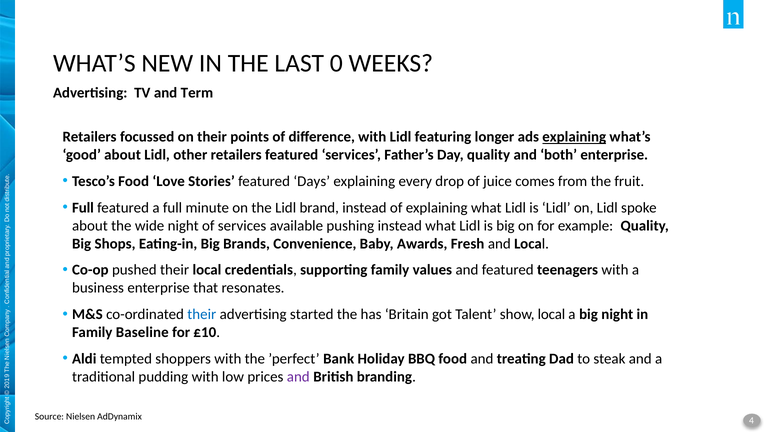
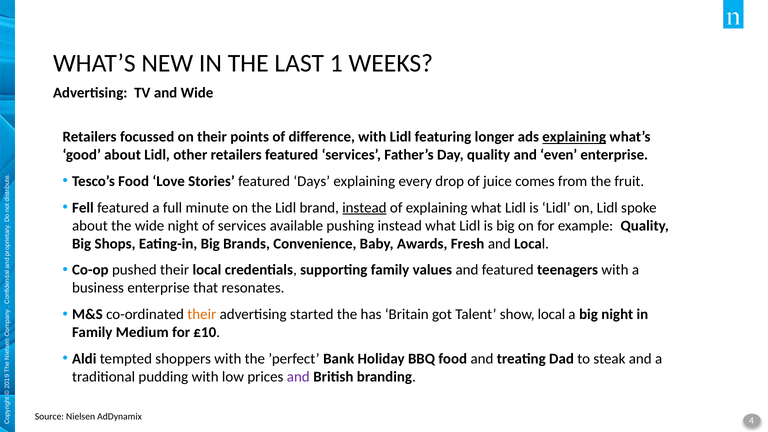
LAST 0: 0 -> 1
and Term: Term -> Wide
both: both -> even
Full at (83, 208): Full -> Fell
instead at (364, 208) underline: none -> present
their at (202, 314) colour: blue -> orange
Baseline: Baseline -> Medium
